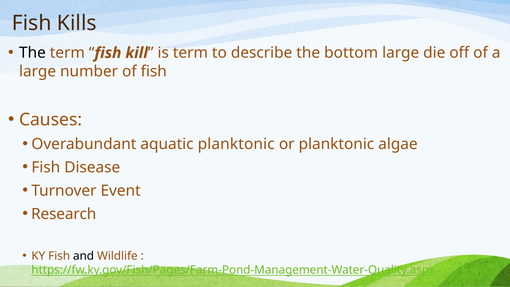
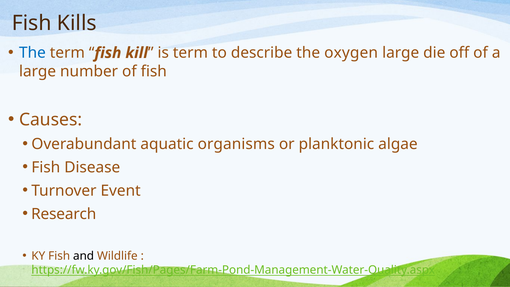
The at (32, 53) colour: black -> blue
bottom: bottom -> oxygen
aquatic planktonic: planktonic -> organisms
